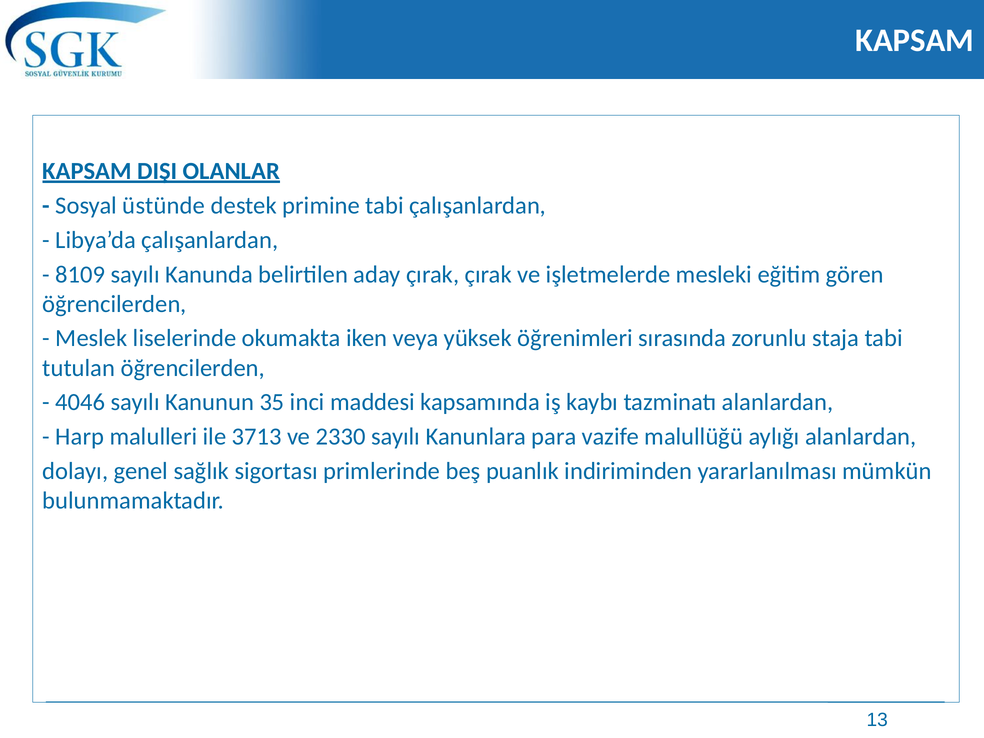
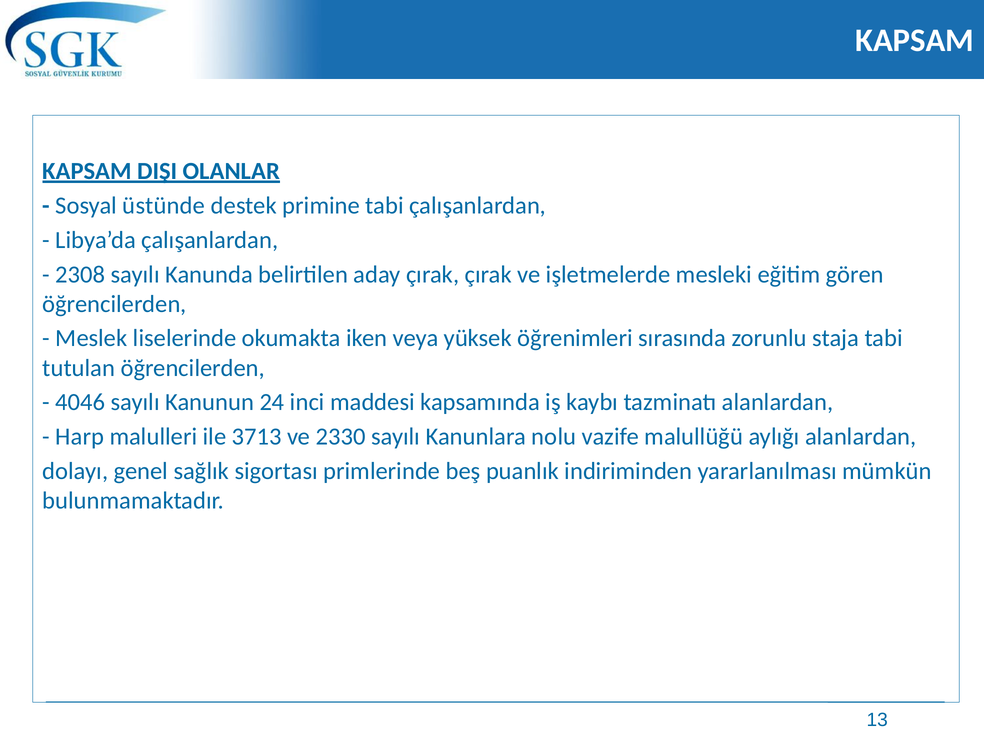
8109: 8109 -> 2308
35: 35 -> 24
para: para -> nolu
